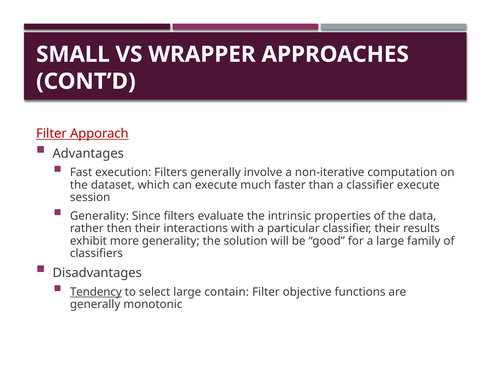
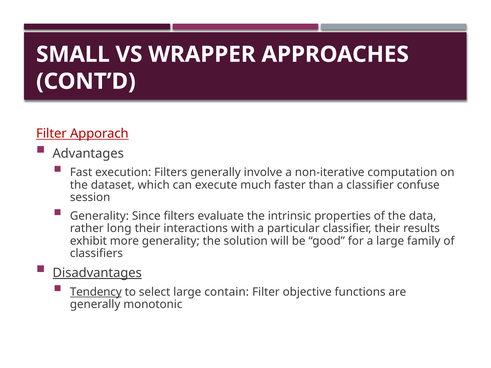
classifier execute: execute -> confuse
then: then -> long
Disadvantages underline: none -> present
